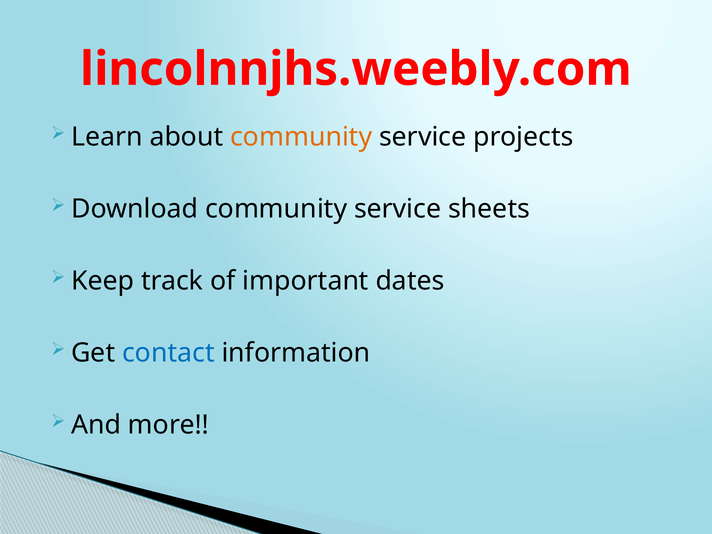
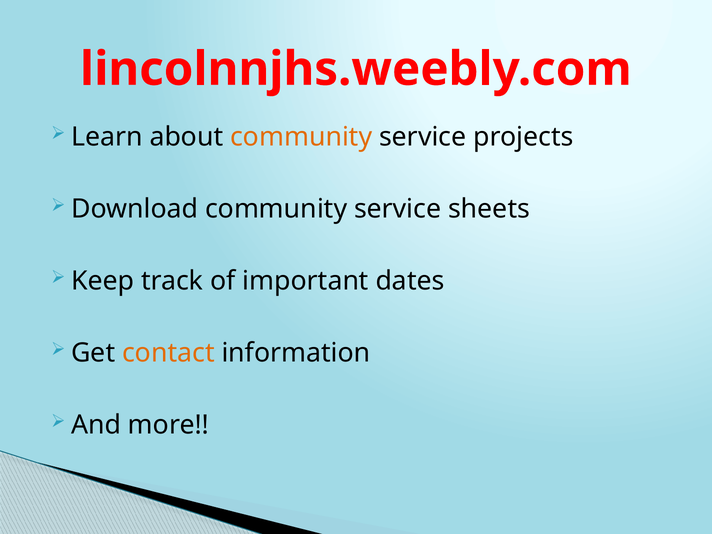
contact colour: blue -> orange
